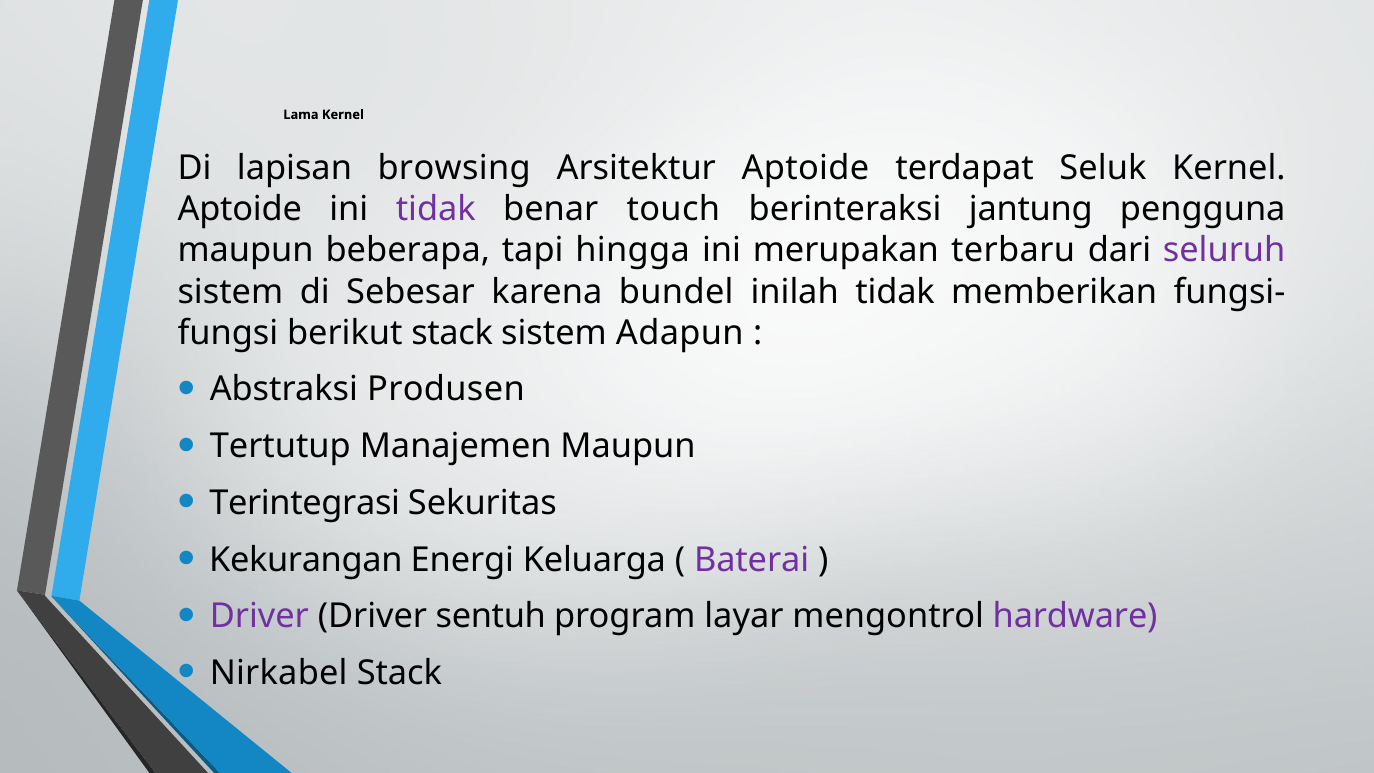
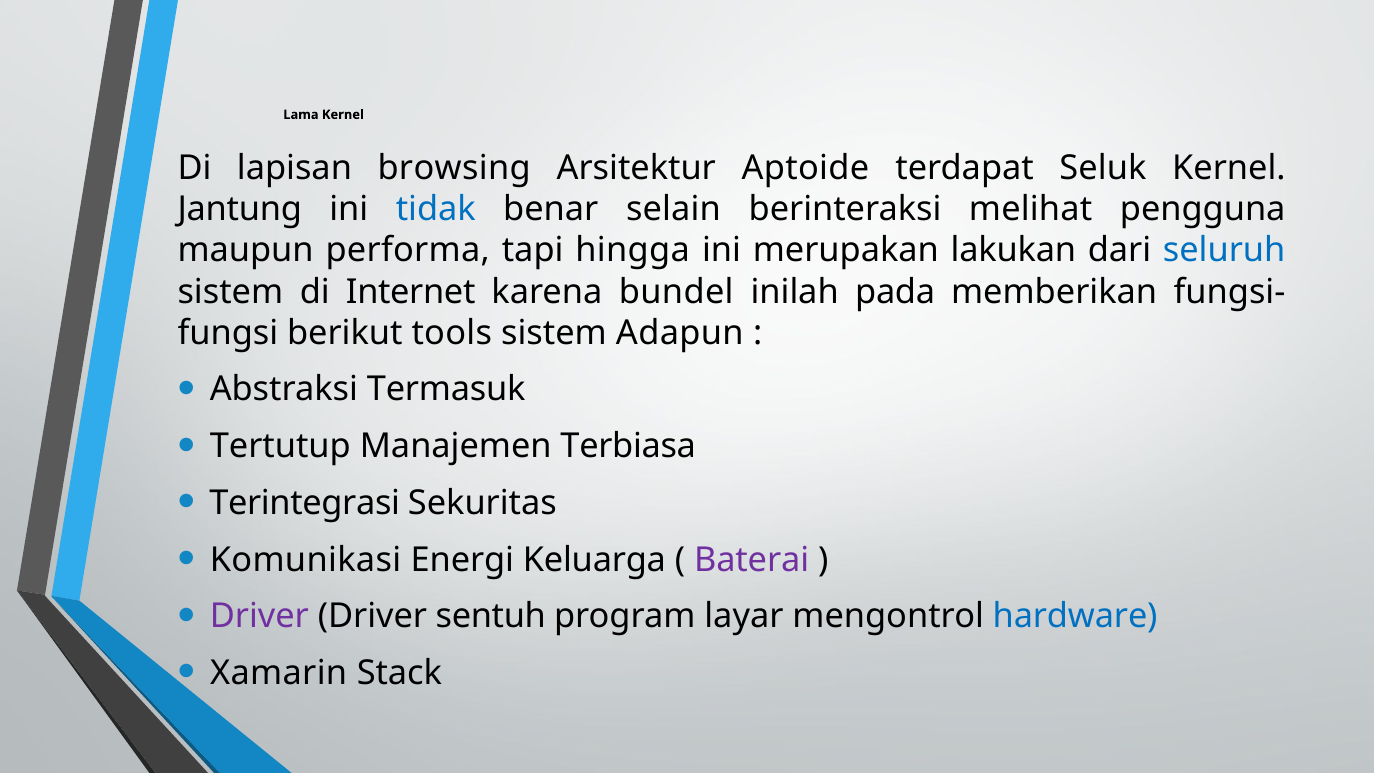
Aptoide at (240, 209): Aptoide -> Jantung
tidak at (436, 209) colour: purple -> blue
touch: touch -> selain
jantung: jantung -> melihat
beberapa: beberapa -> performa
terbaru: terbaru -> lakukan
seluruh colour: purple -> blue
Sebesar: Sebesar -> Internet
inilah tidak: tidak -> pada
berikut stack: stack -> tools
Produsen: Produsen -> Termasuk
Manajemen Maupun: Maupun -> Terbiasa
Kekurangan: Kekurangan -> Komunikasi
hardware colour: purple -> blue
Nirkabel: Nirkabel -> Xamarin
